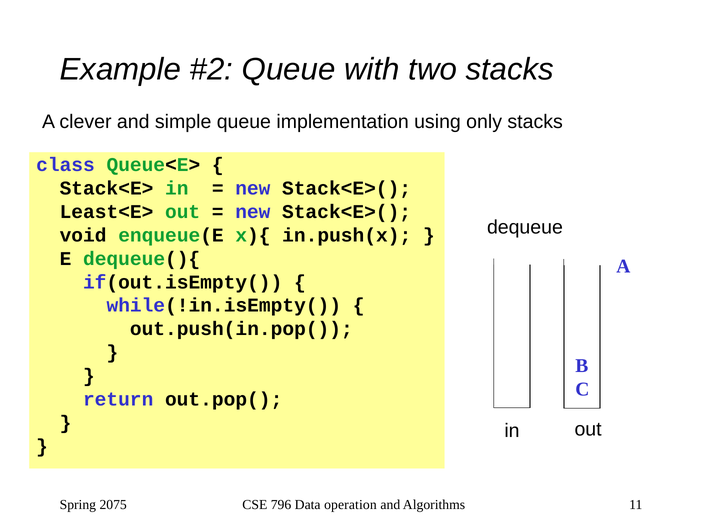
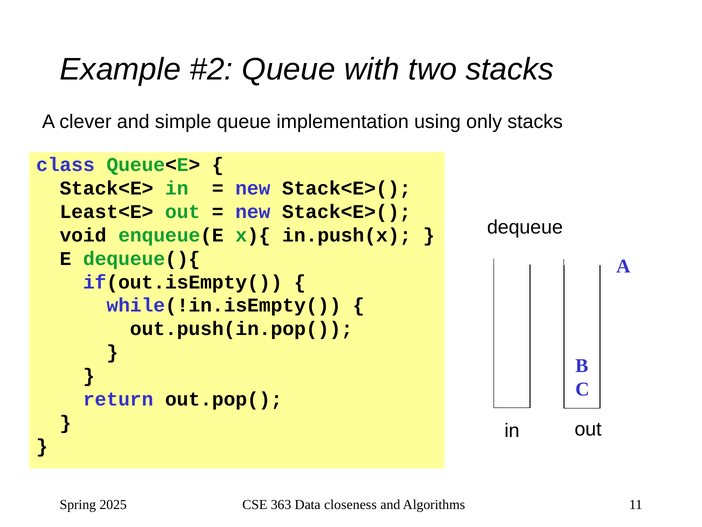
2075: 2075 -> 2025
796: 796 -> 363
operation: operation -> closeness
